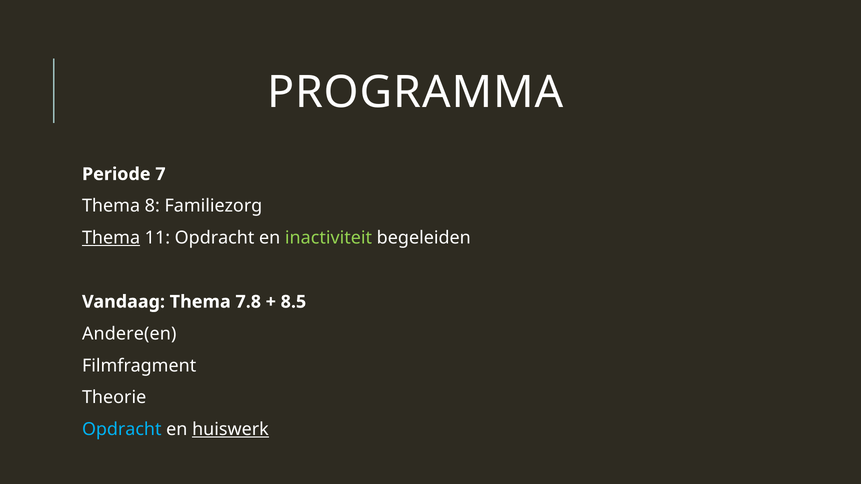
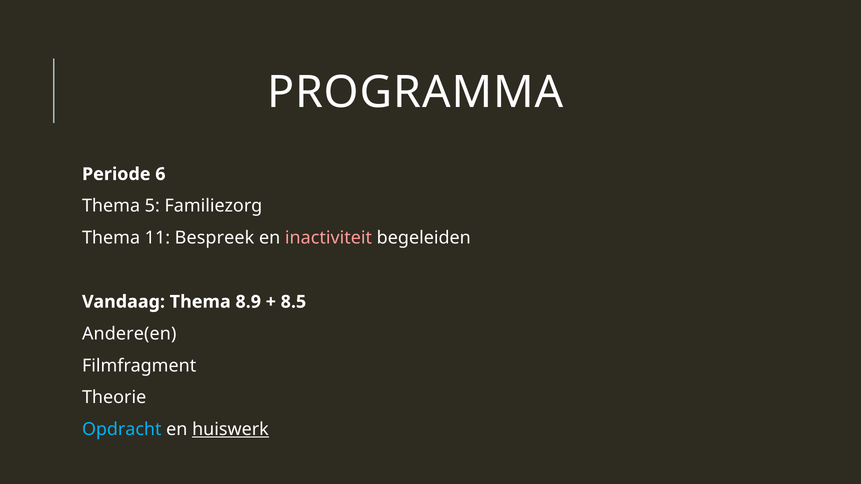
7: 7 -> 6
8: 8 -> 5
Thema at (111, 238) underline: present -> none
11 Opdracht: Opdracht -> Bespreek
inactiviteit colour: light green -> pink
7.8: 7.8 -> 8.9
